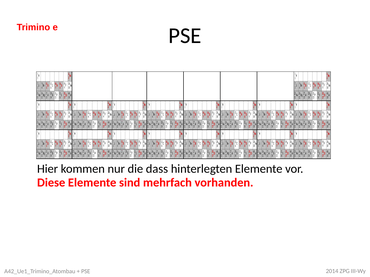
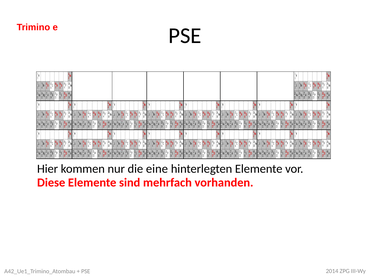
dass: dass -> eine
